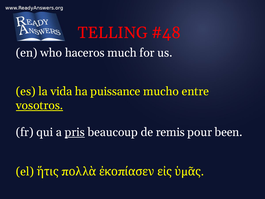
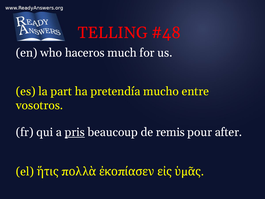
vida: vida -> part
puissance: puissance -> pretendía
vosotros underline: present -> none
been: been -> after
